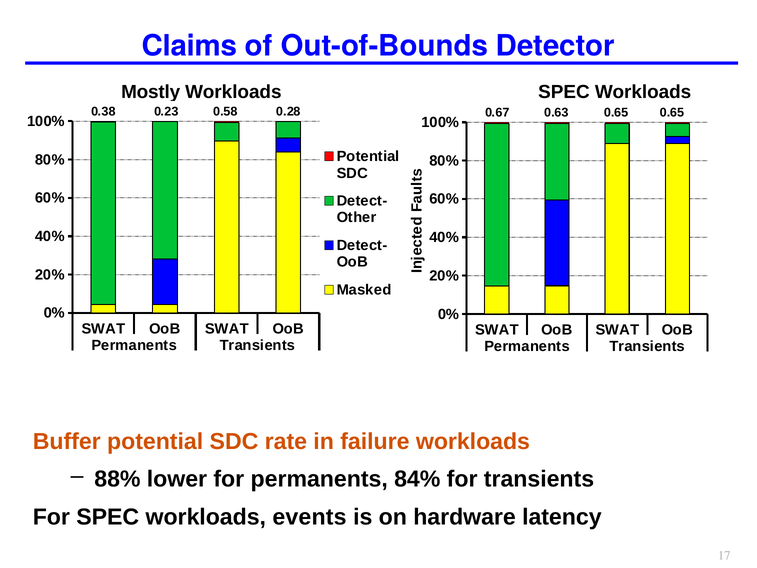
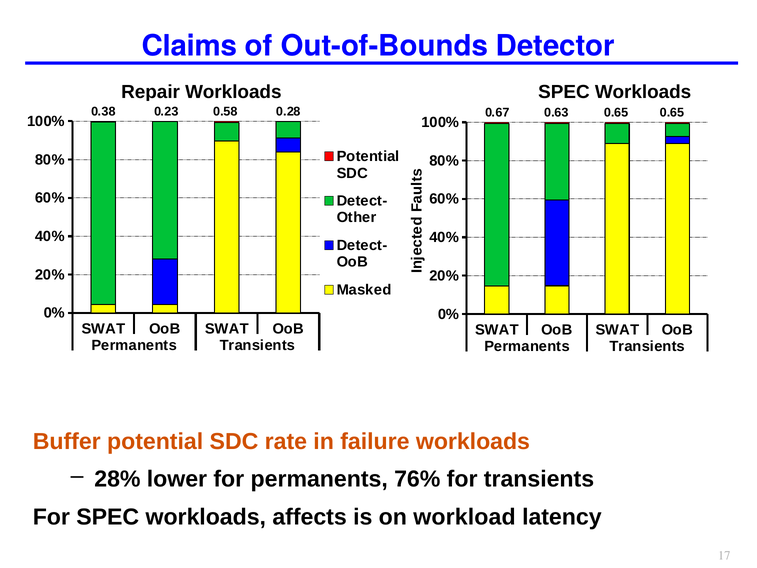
Mostly: Mostly -> Repair
88%: 88% -> 28%
84%: 84% -> 76%
events: events -> affects
hardware: hardware -> workload
